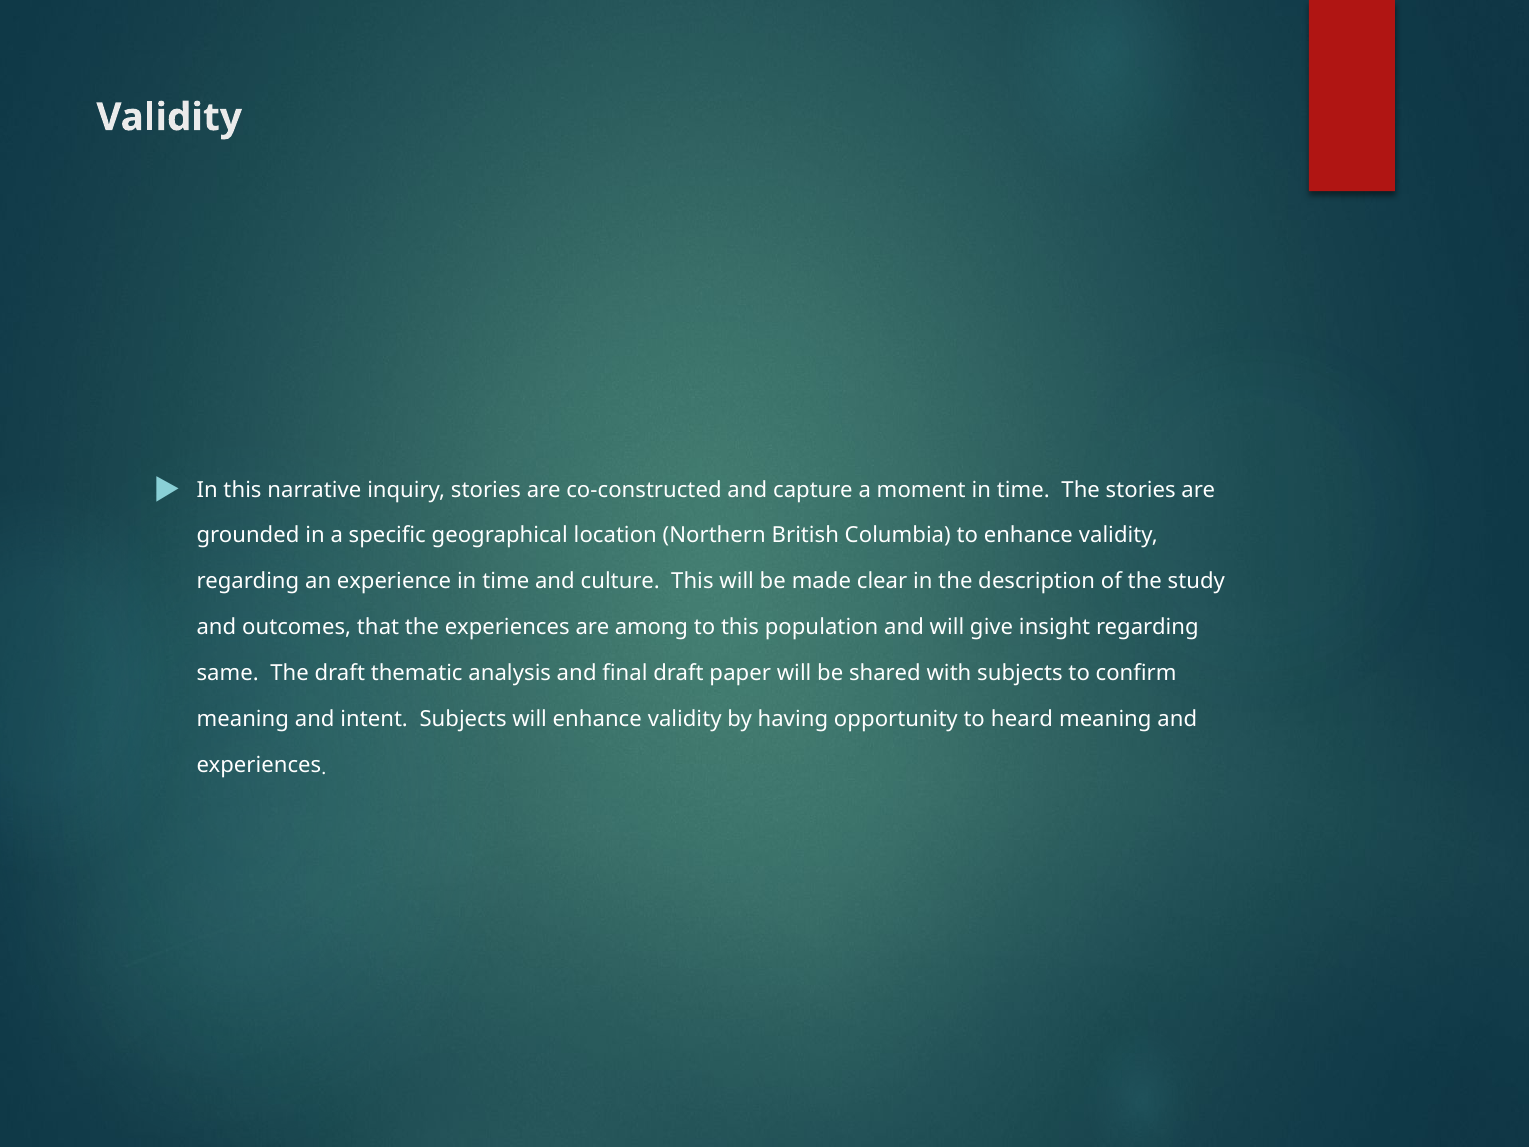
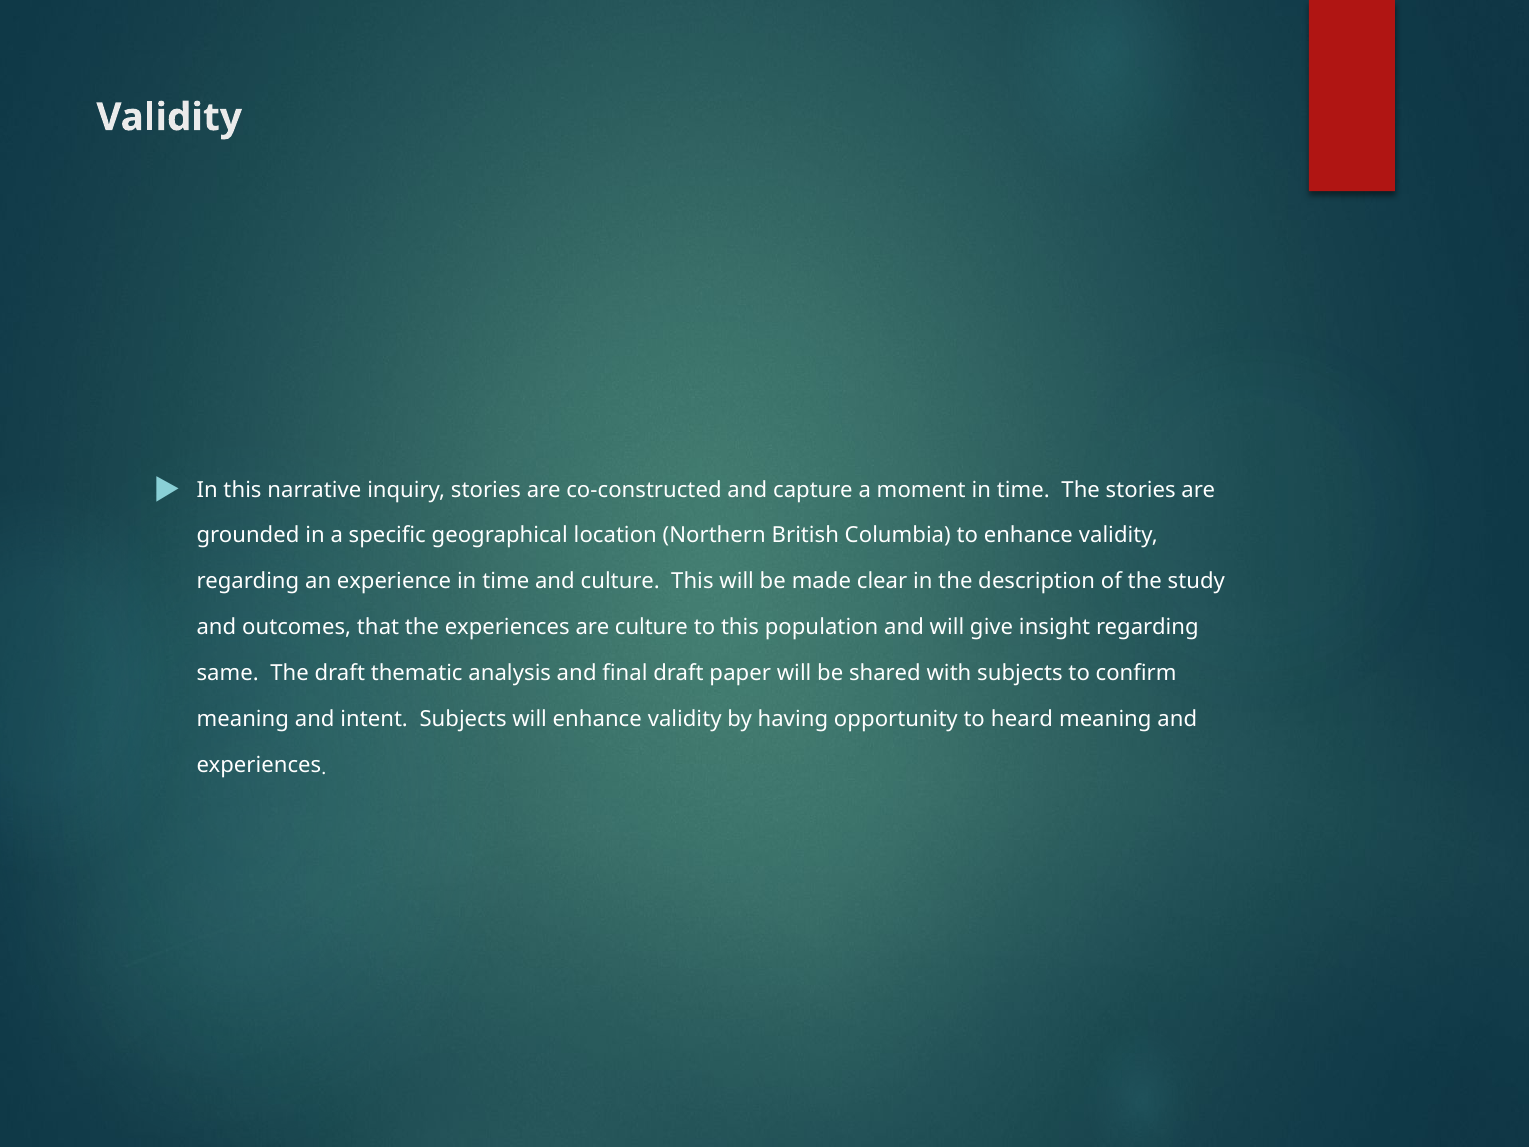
are among: among -> culture
